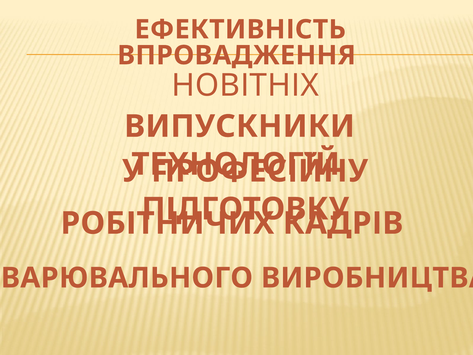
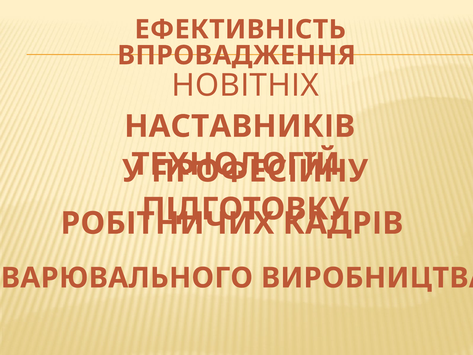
ВИПУСКНИКИ: ВИПУСКНИКИ -> НАСТАВНИКІВ
